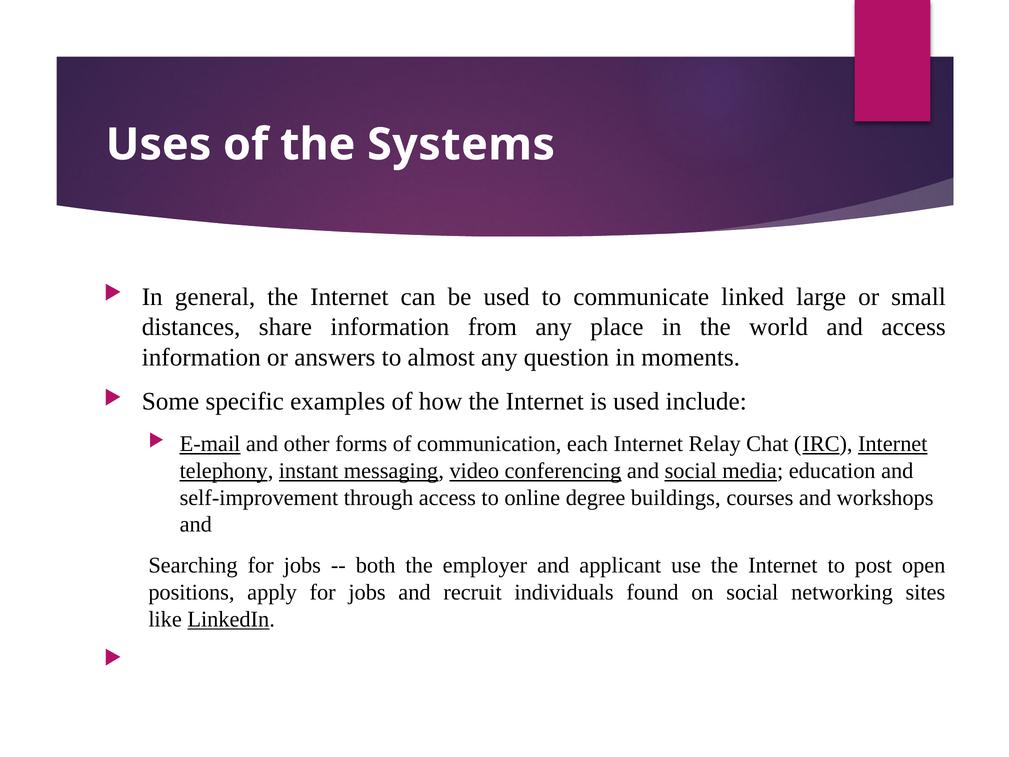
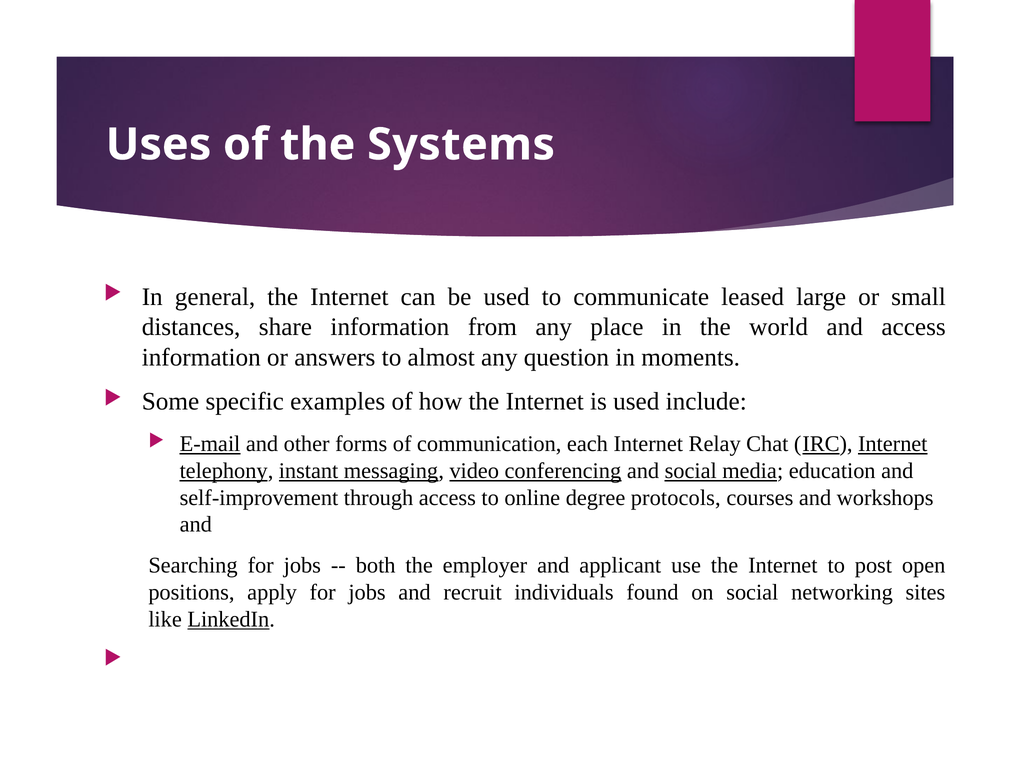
linked: linked -> leased
buildings: buildings -> protocols
